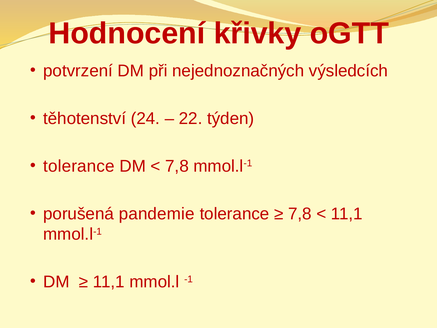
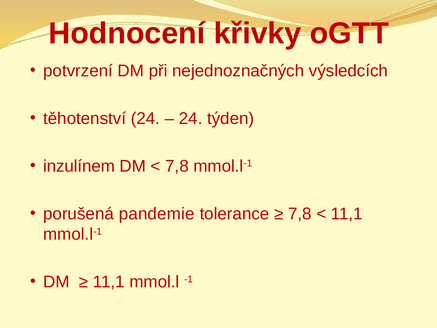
22 at (191, 118): 22 -> 24
tolerance at (79, 166): tolerance -> inzulínem
